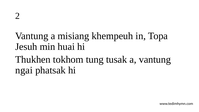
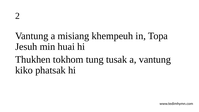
ngai: ngai -> kiko
